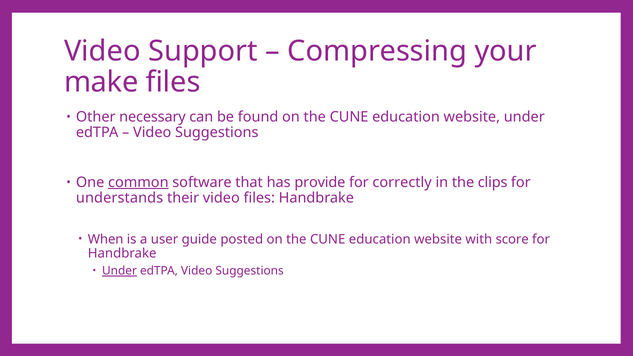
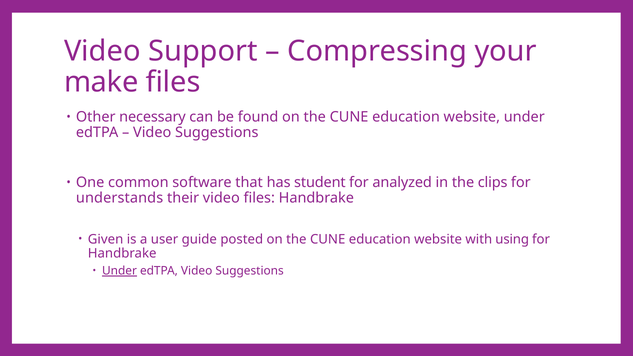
common underline: present -> none
provide: provide -> student
correctly: correctly -> analyzed
When: When -> Given
score: score -> using
